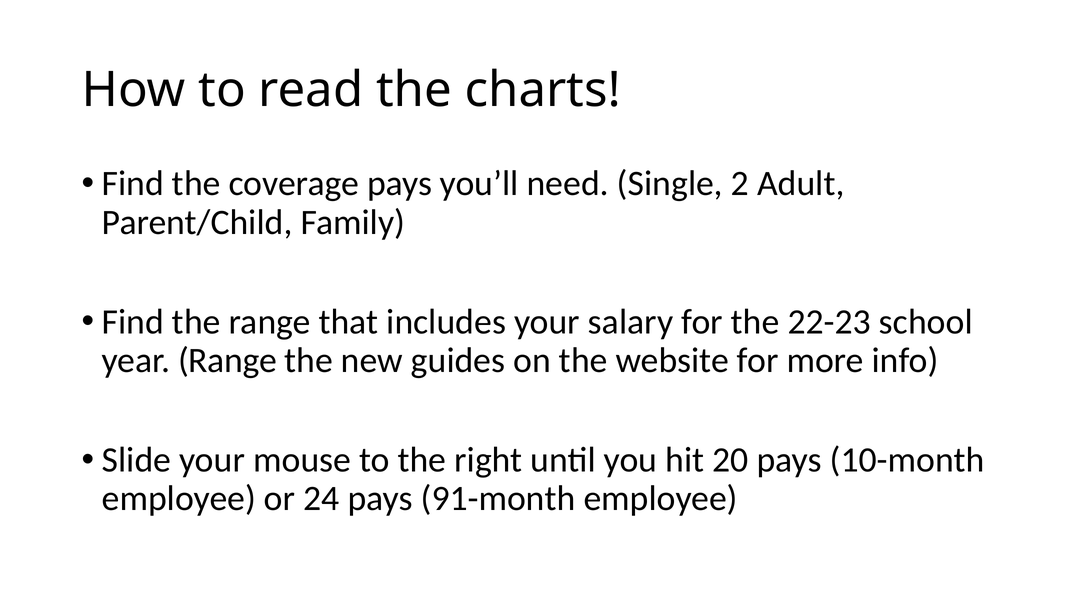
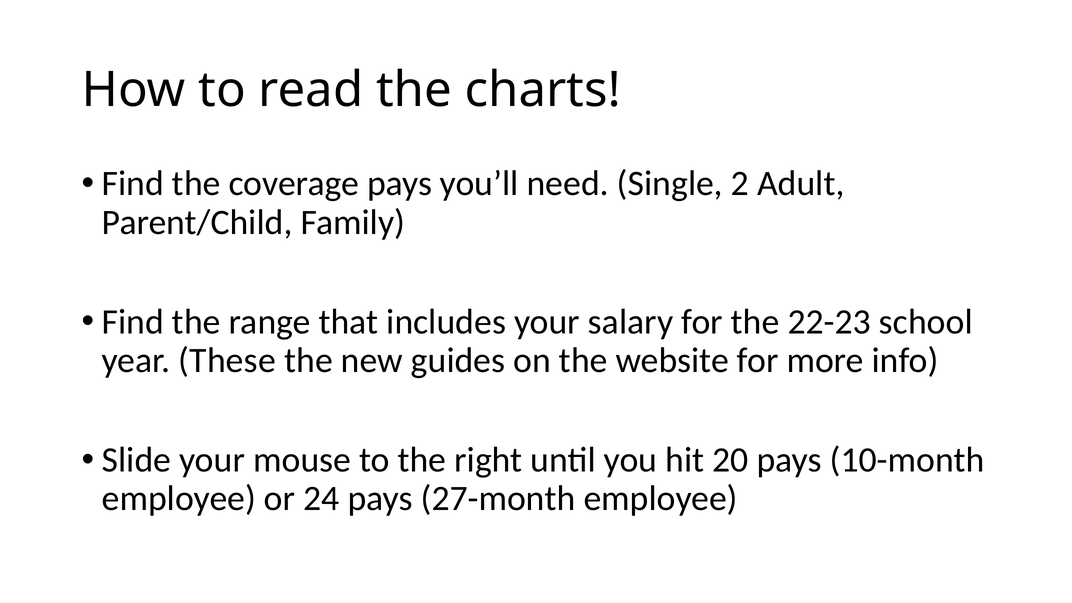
year Range: Range -> These
91-month: 91-month -> 27-month
